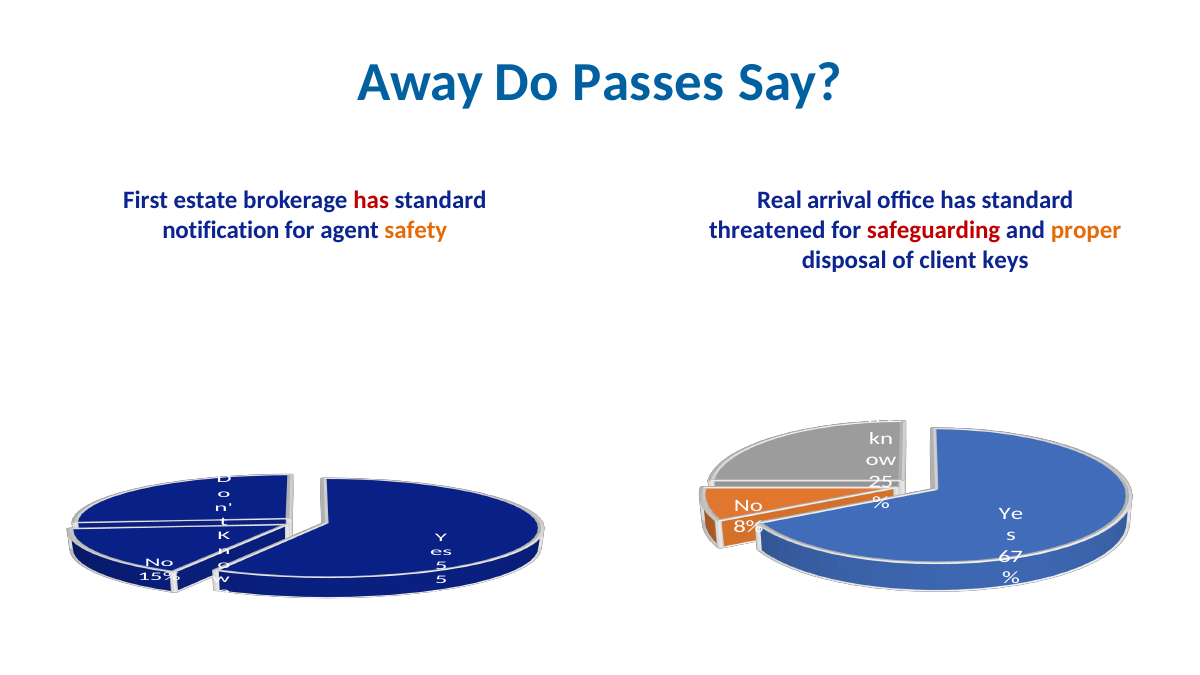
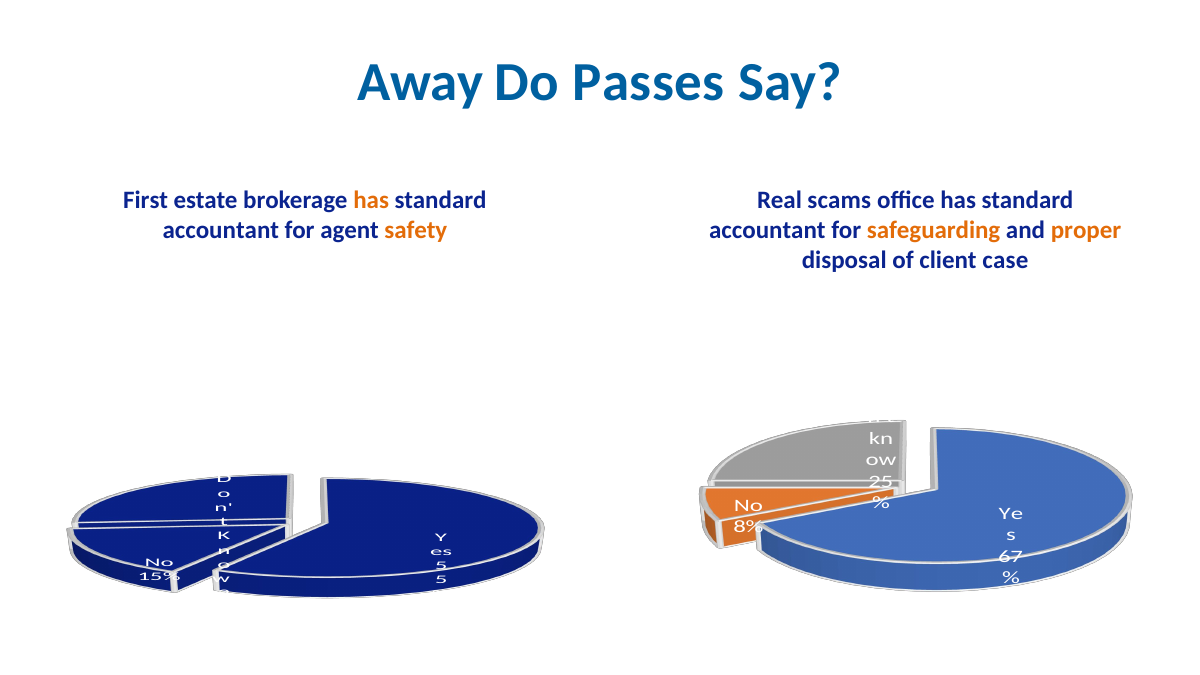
has at (371, 200) colour: red -> orange
arrival: arrival -> scams
notification at (221, 230): notification -> accountant
threatened at (767, 230): threatened -> accountant
safeguarding colour: red -> orange
keys: keys -> case
